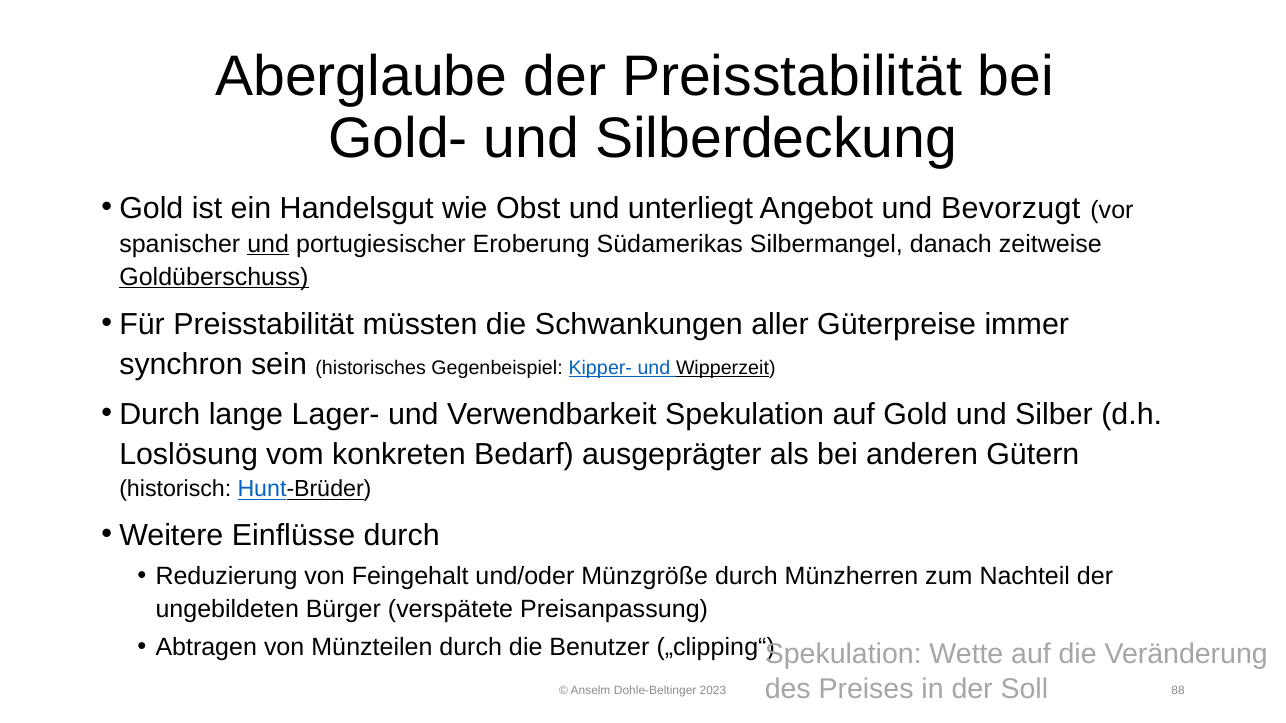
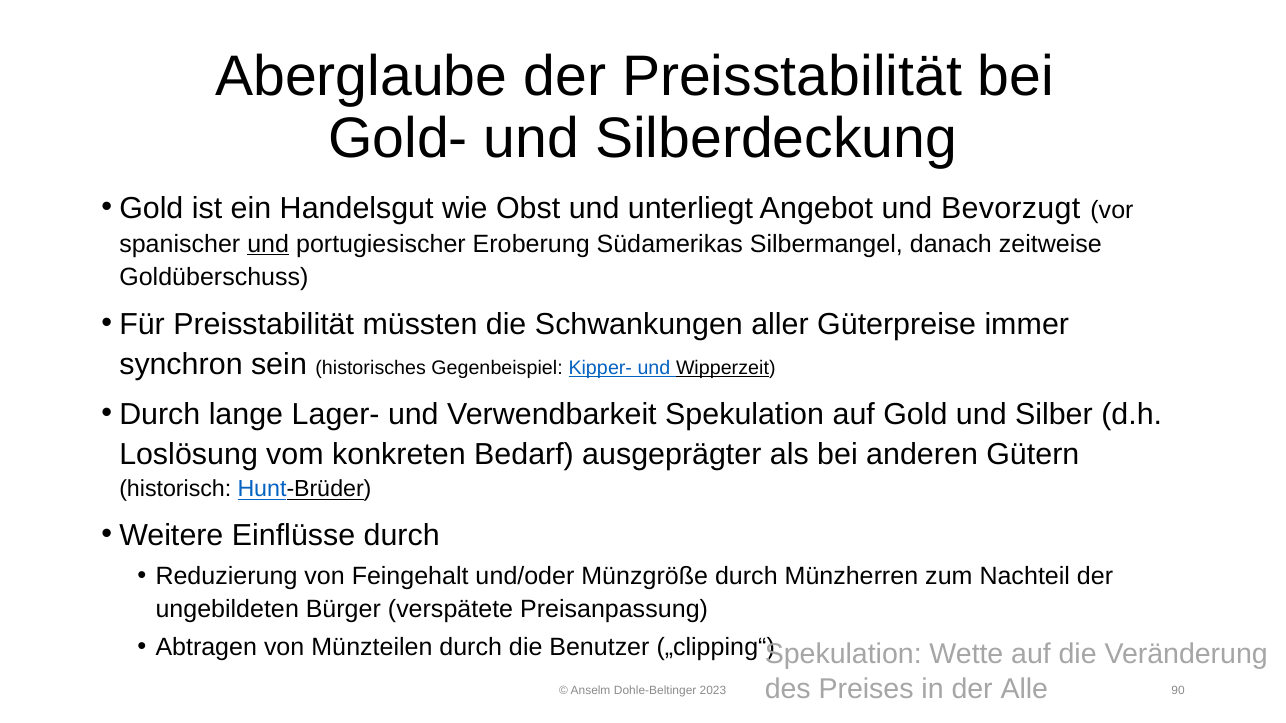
Goldüberschuss underline: present -> none
Soll: Soll -> Alle
88: 88 -> 90
